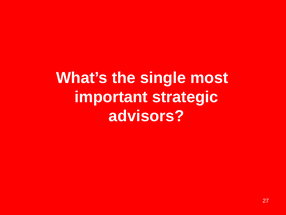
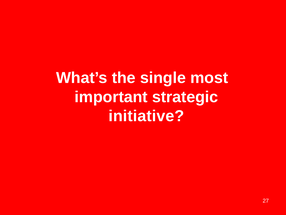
advisors: advisors -> initiative
